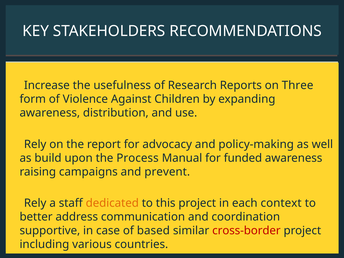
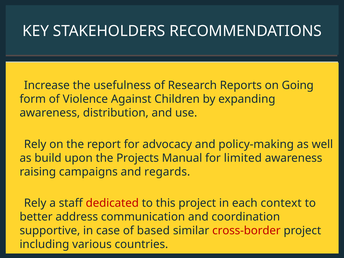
Three: Three -> Going
Process: Process -> Projects
funded: funded -> limited
prevent: prevent -> regards
dedicated colour: orange -> red
